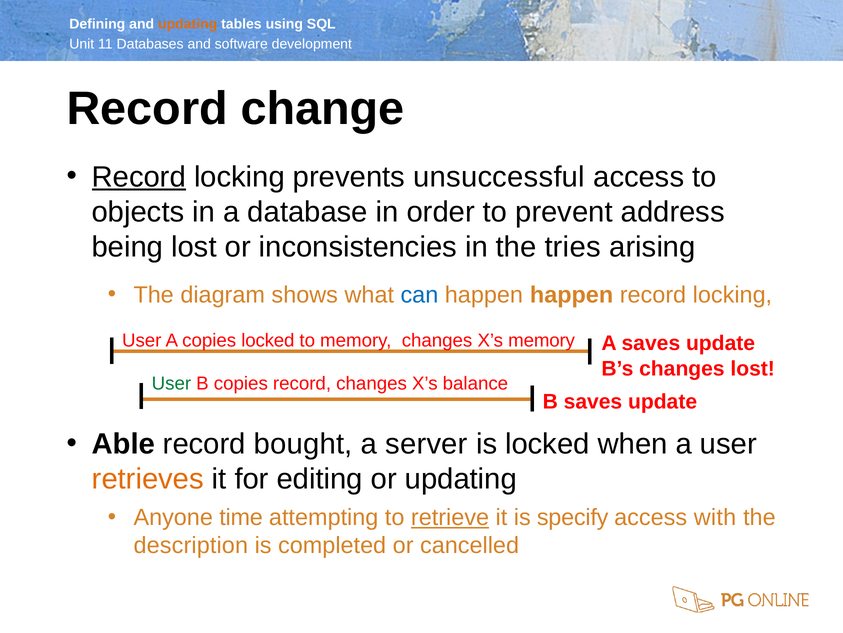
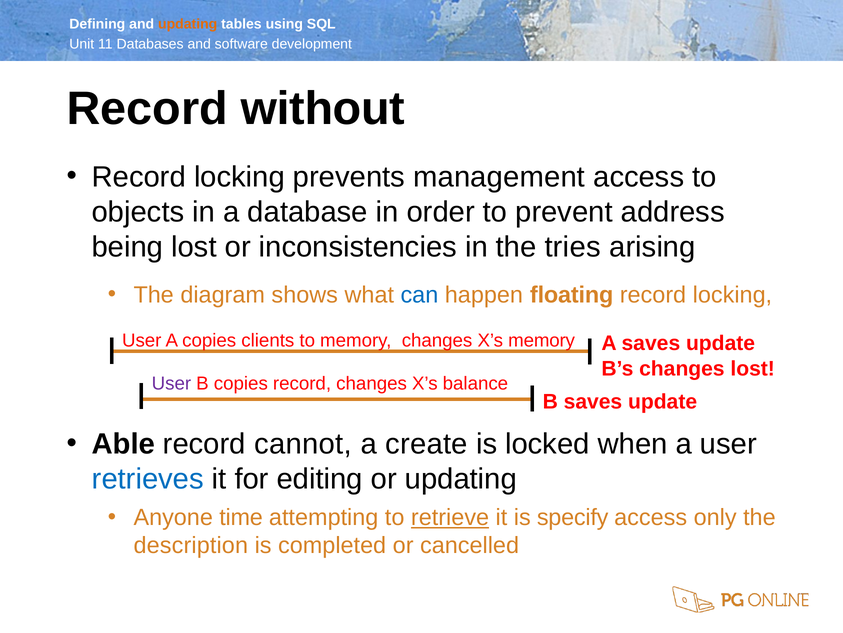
change: change -> without
Record at (139, 177) underline: present -> none
unsuccessful: unsuccessful -> management
happen happen: happen -> floating
copies locked: locked -> clients
User at (171, 383) colour: green -> purple
bought: bought -> cannot
server: server -> create
retrieves colour: orange -> blue
with: with -> only
